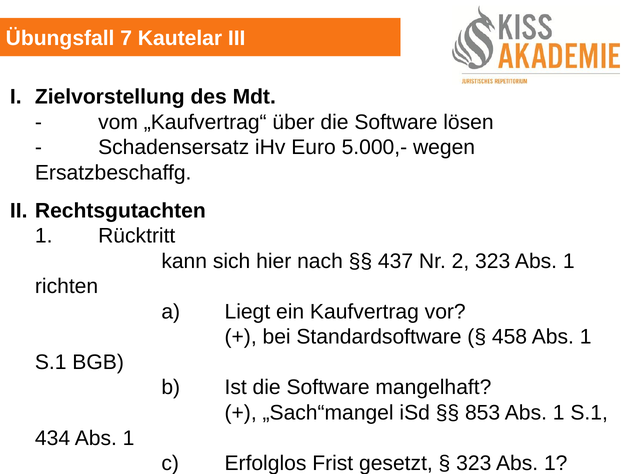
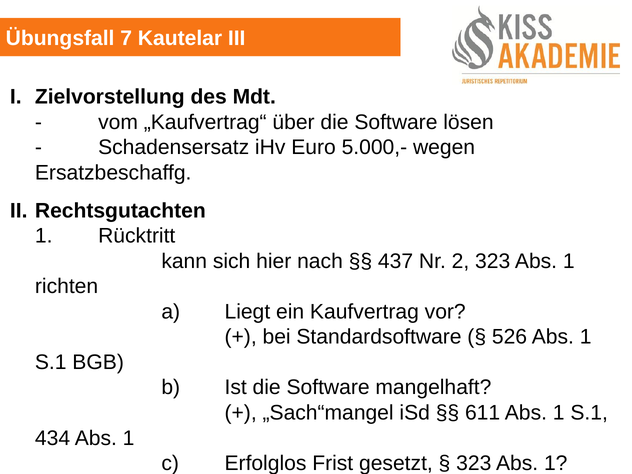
458: 458 -> 526
853: 853 -> 611
